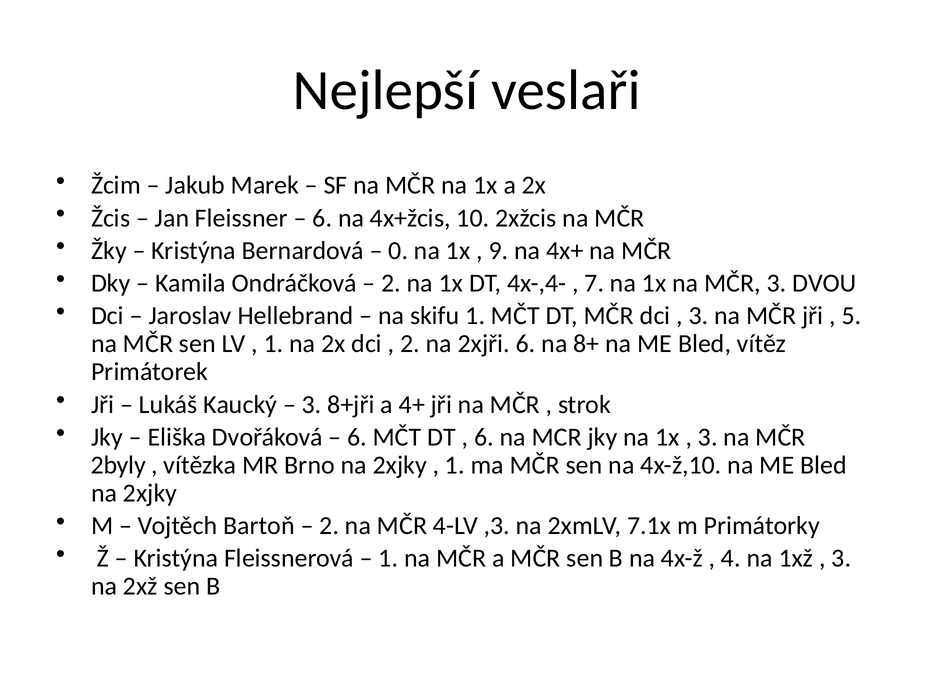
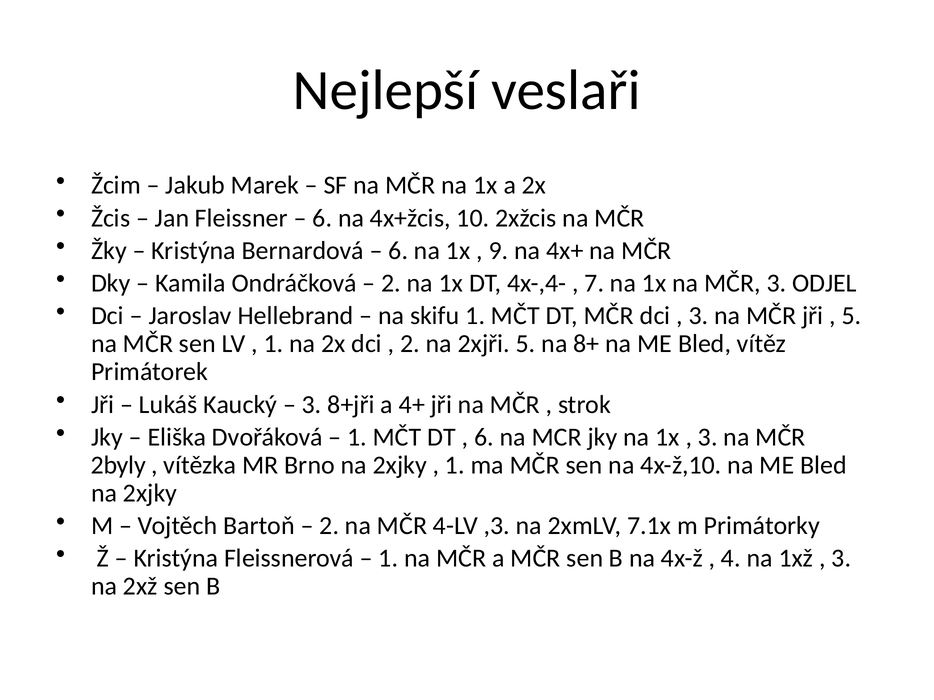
0 at (398, 251): 0 -> 6
DVOU: DVOU -> ODJEL
2xjři 6: 6 -> 5
6 at (357, 437): 6 -> 1
